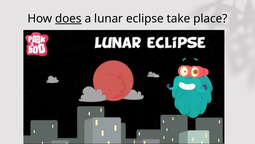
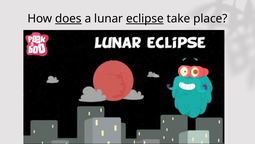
eclipse underline: none -> present
